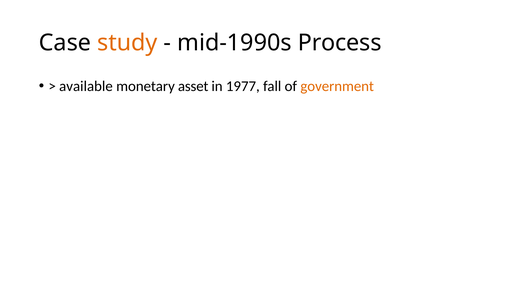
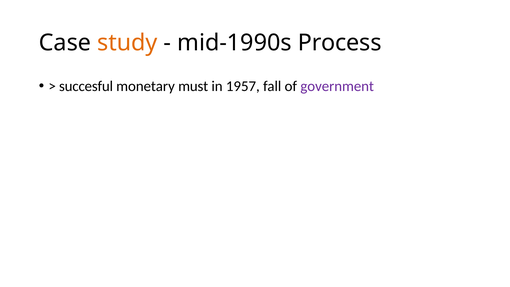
available: available -> succesful
asset: asset -> must
1977: 1977 -> 1957
government colour: orange -> purple
